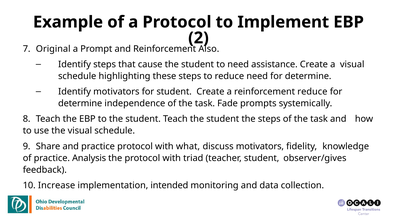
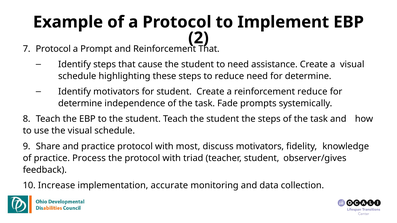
7 Original: Original -> Protocol
Reinforcement Also: Also -> That
what: what -> most
Analysis: Analysis -> Process
intended: intended -> accurate
